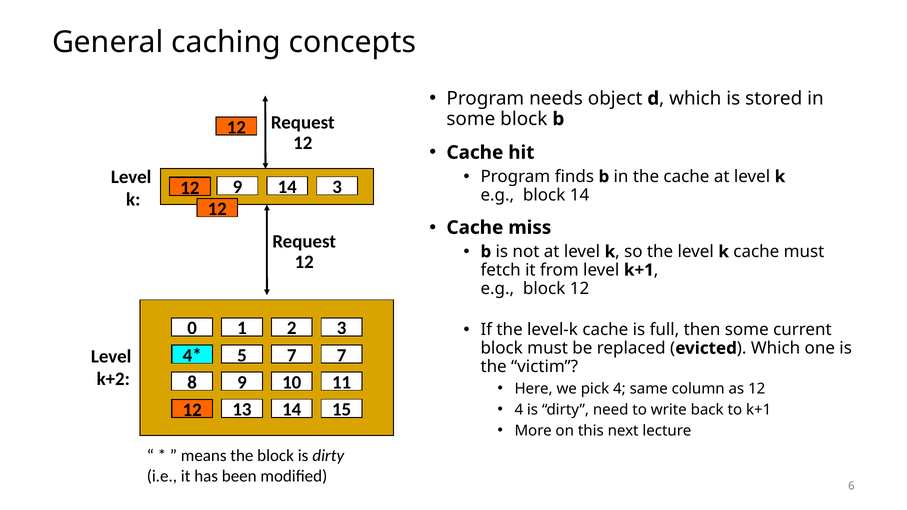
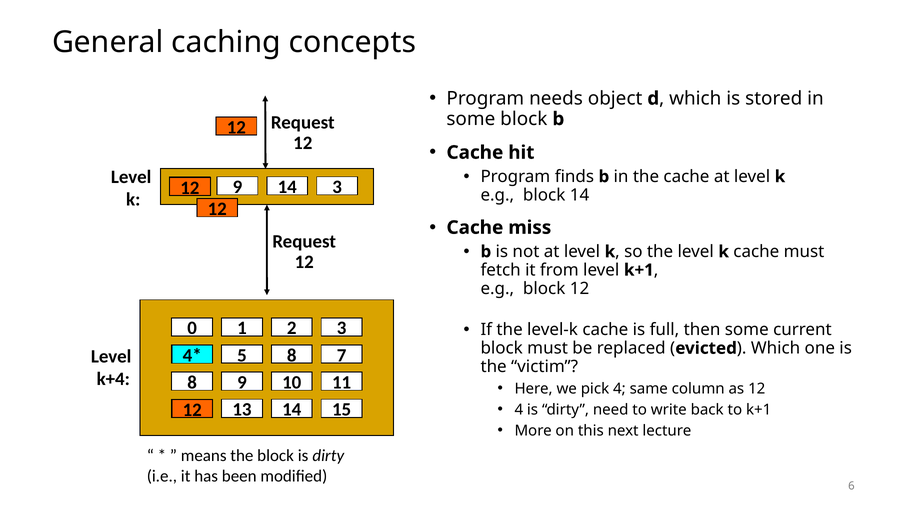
5 7: 7 -> 8
k+2: k+2 -> k+4
